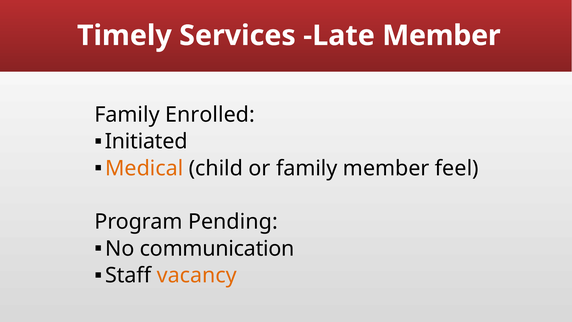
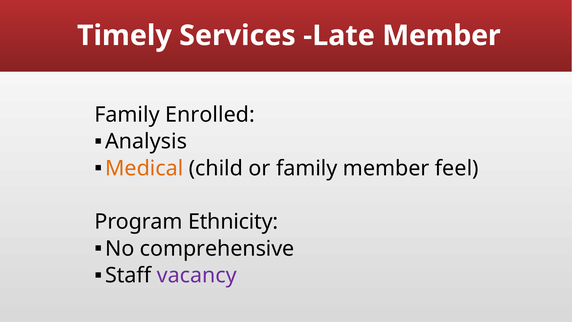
Initiated: Initiated -> Analysis
Pending: Pending -> Ethnicity
communication: communication -> comprehensive
vacancy colour: orange -> purple
